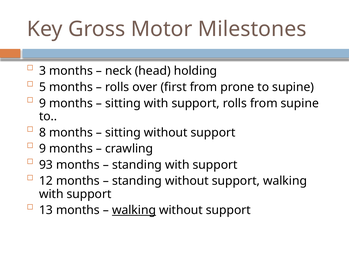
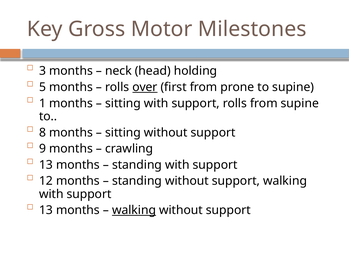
over underline: none -> present
9 at (43, 103): 9 -> 1
93 at (46, 165): 93 -> 13
